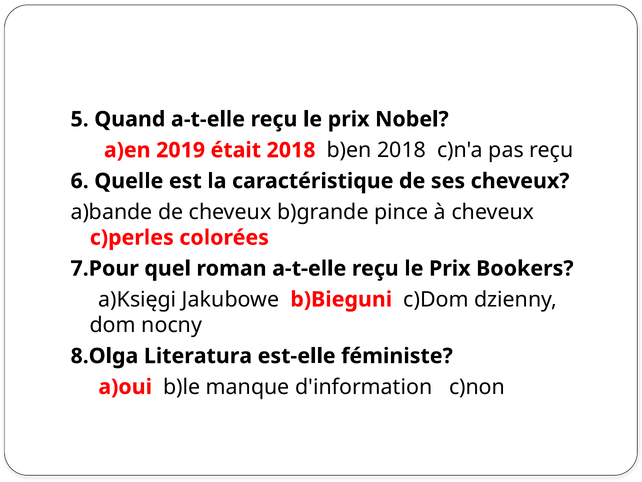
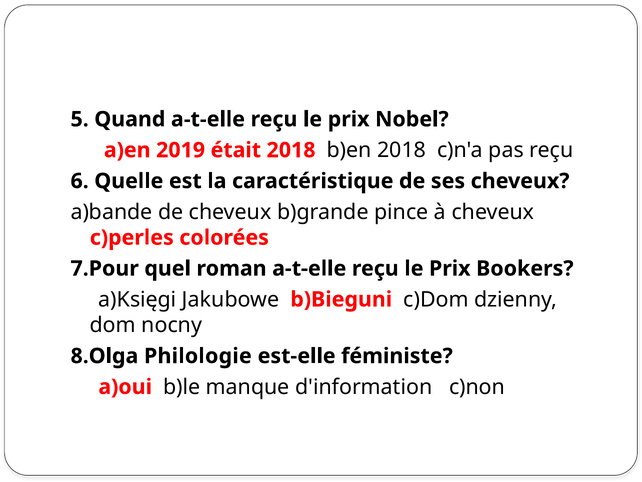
Literatura: Literatura -> Philologie
